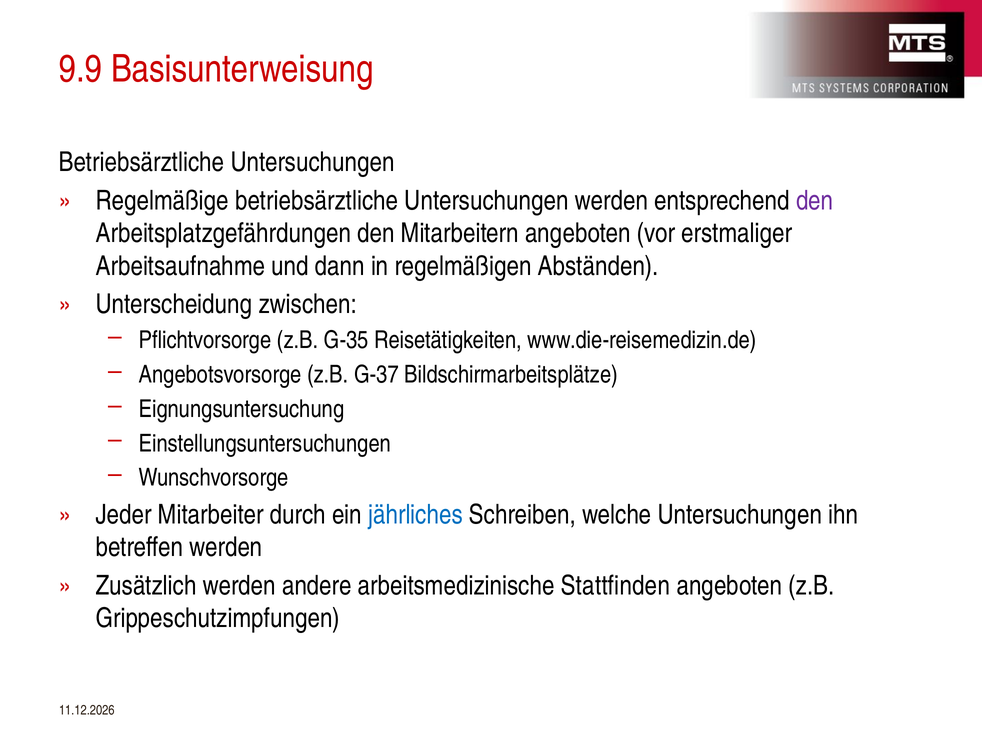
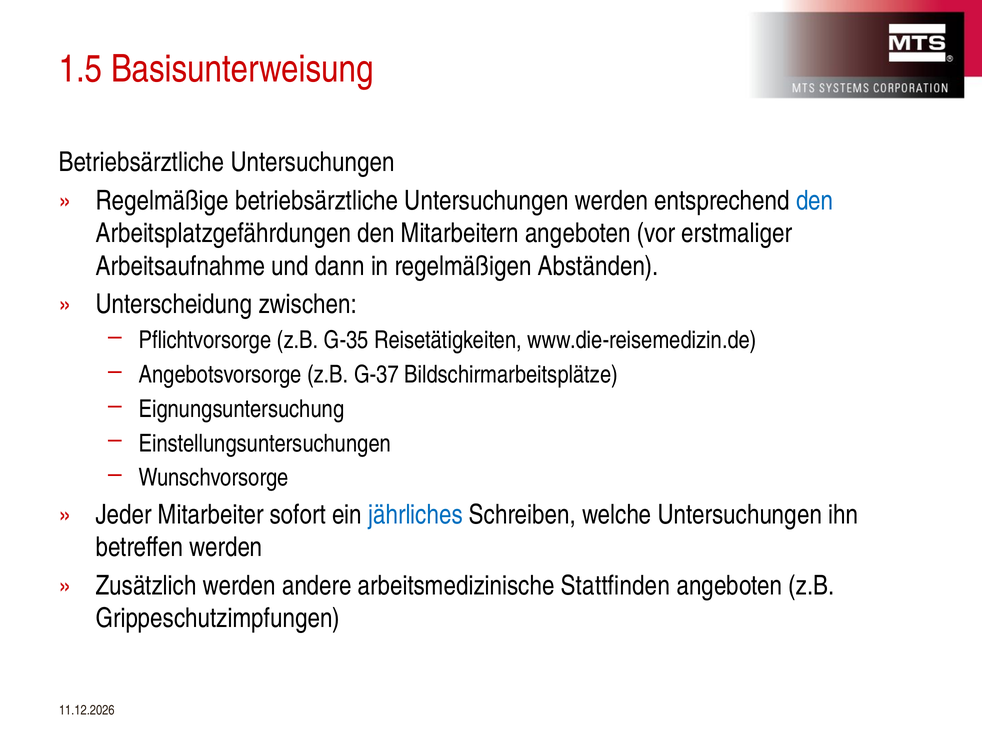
9.9: 9.9 -> 1.5
den at (815, 200) colour: purple -> blue
durch: durch -> sofort
